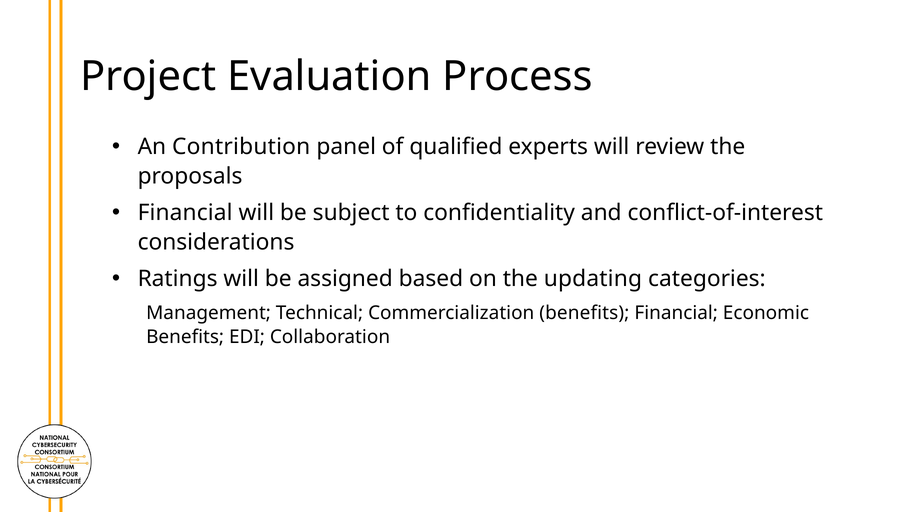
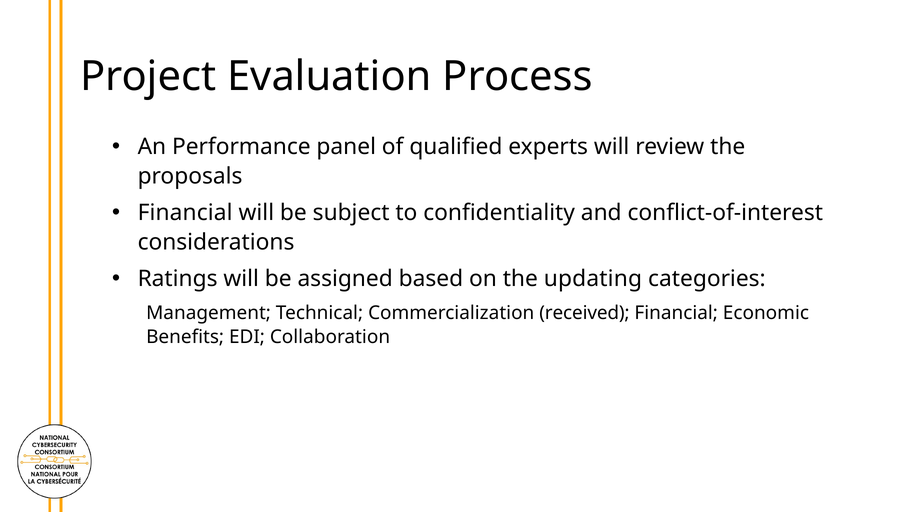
Contribution: Contribution -> Performance
Commercialization benefits: benefits -> received
